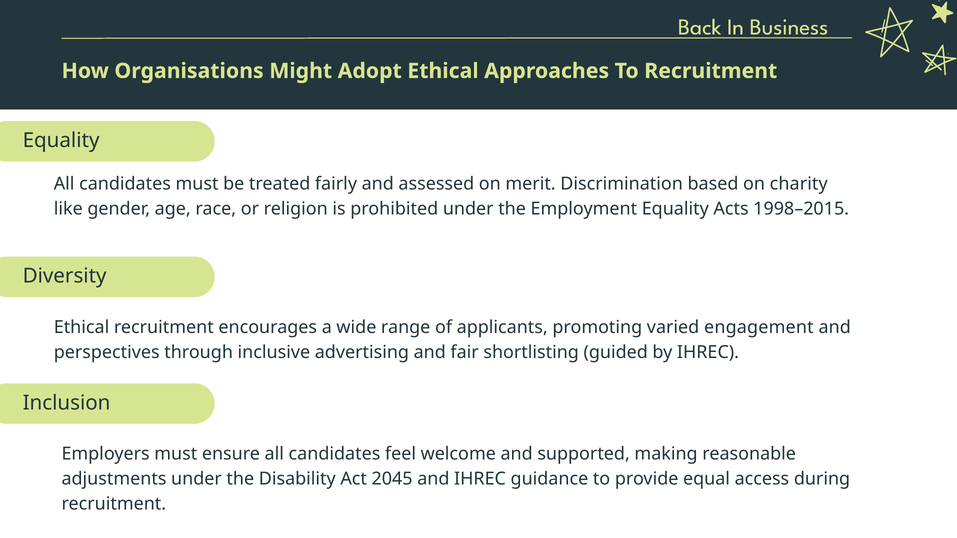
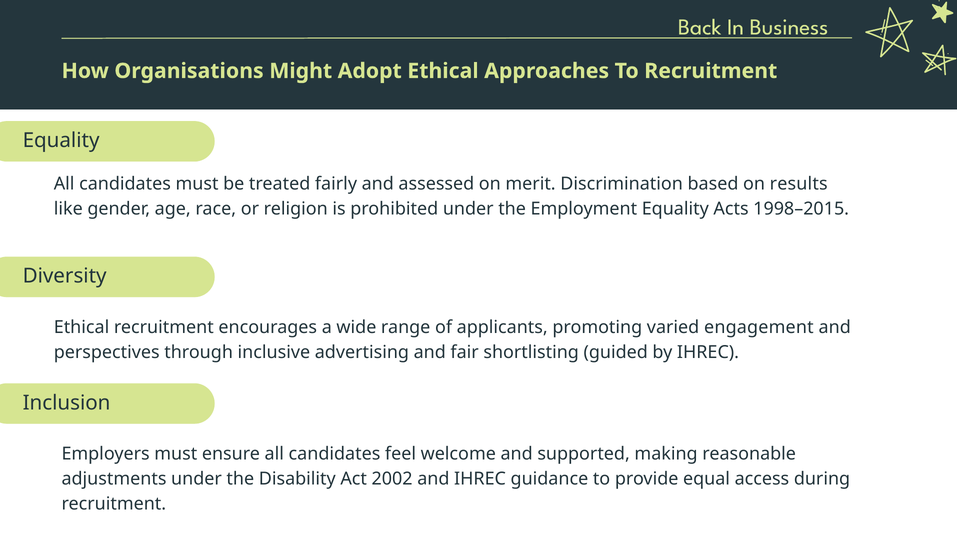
charity: charity -> results
2045: 2045 -> 2002
